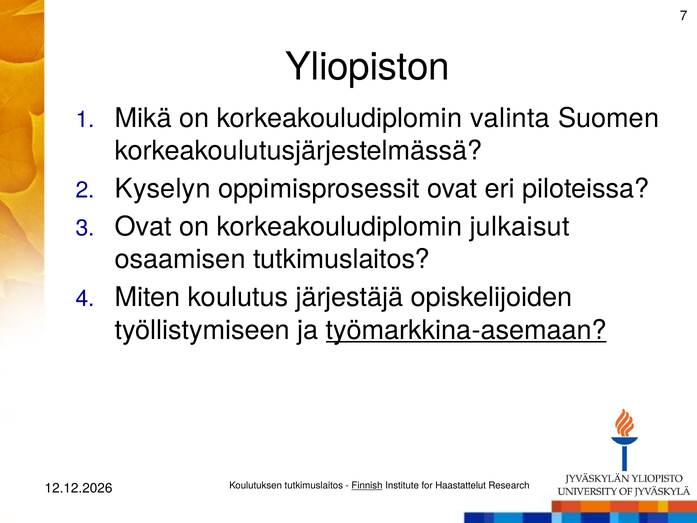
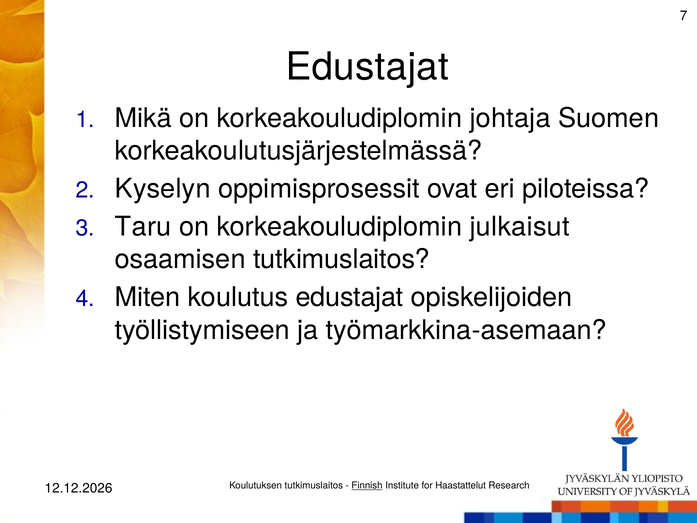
Yliopiston at (368, 67): Yliopiston -> Edustajat
valinta: valinta -> johtaja
Ovat at (143, 227): Ovat -> Taru
koulutus järjestäjä: järjestäjä -> edustajat
työmarkkina-asemaan underline: present -> none
